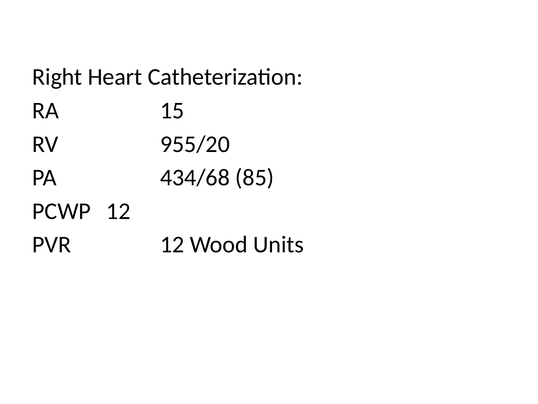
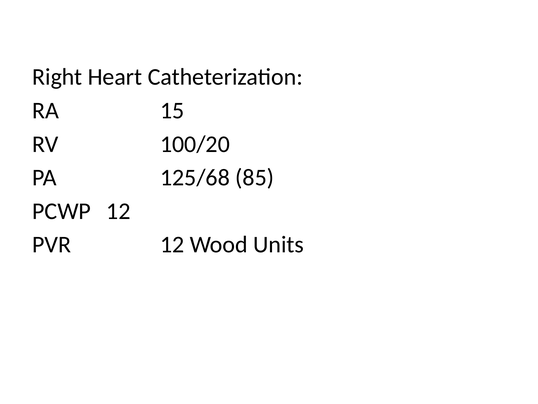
955/20: 955/20 -> 100/20
434/68: 434/68 -> 125/68
